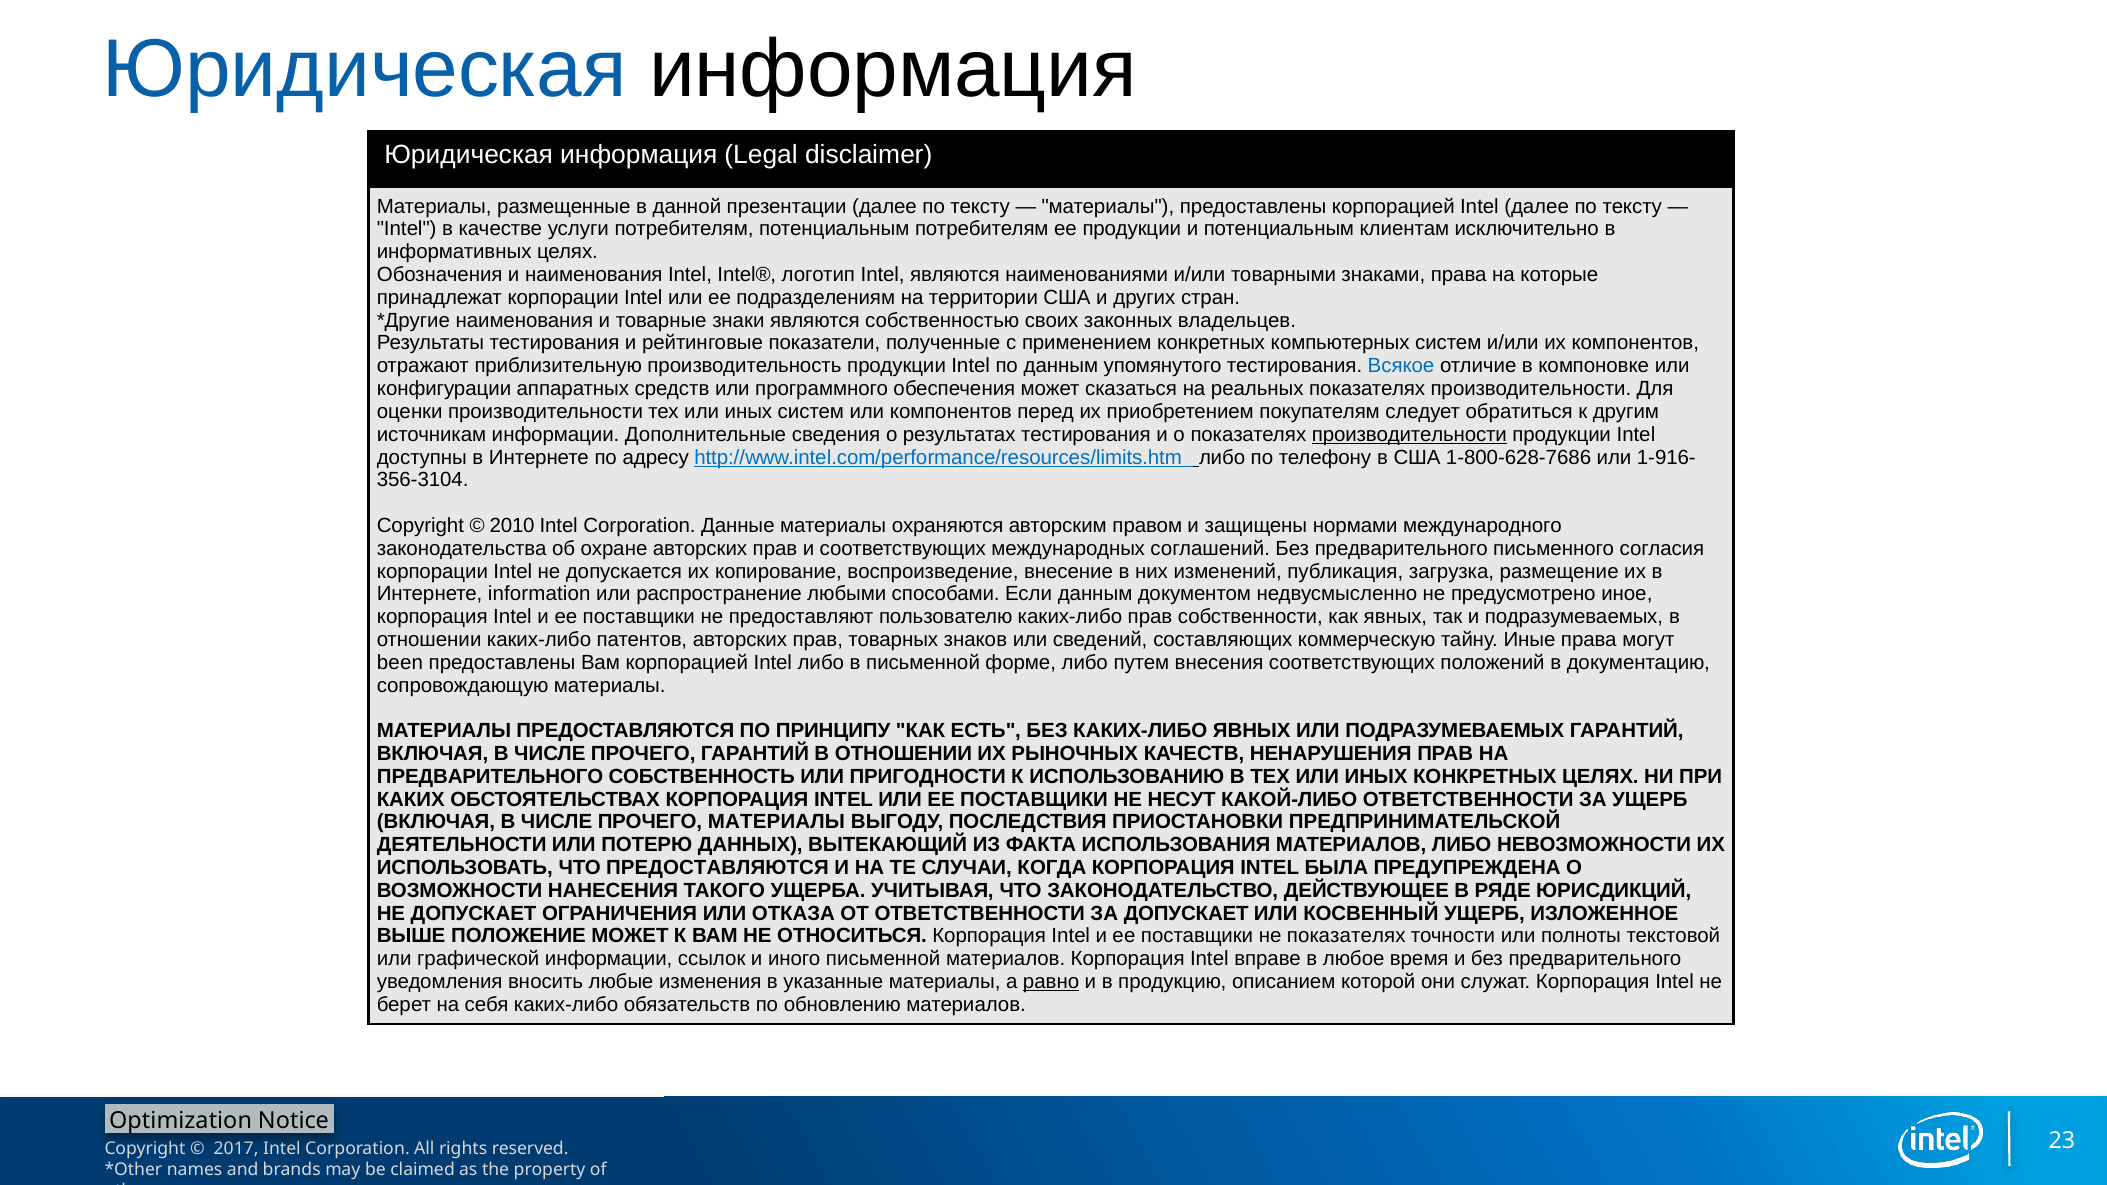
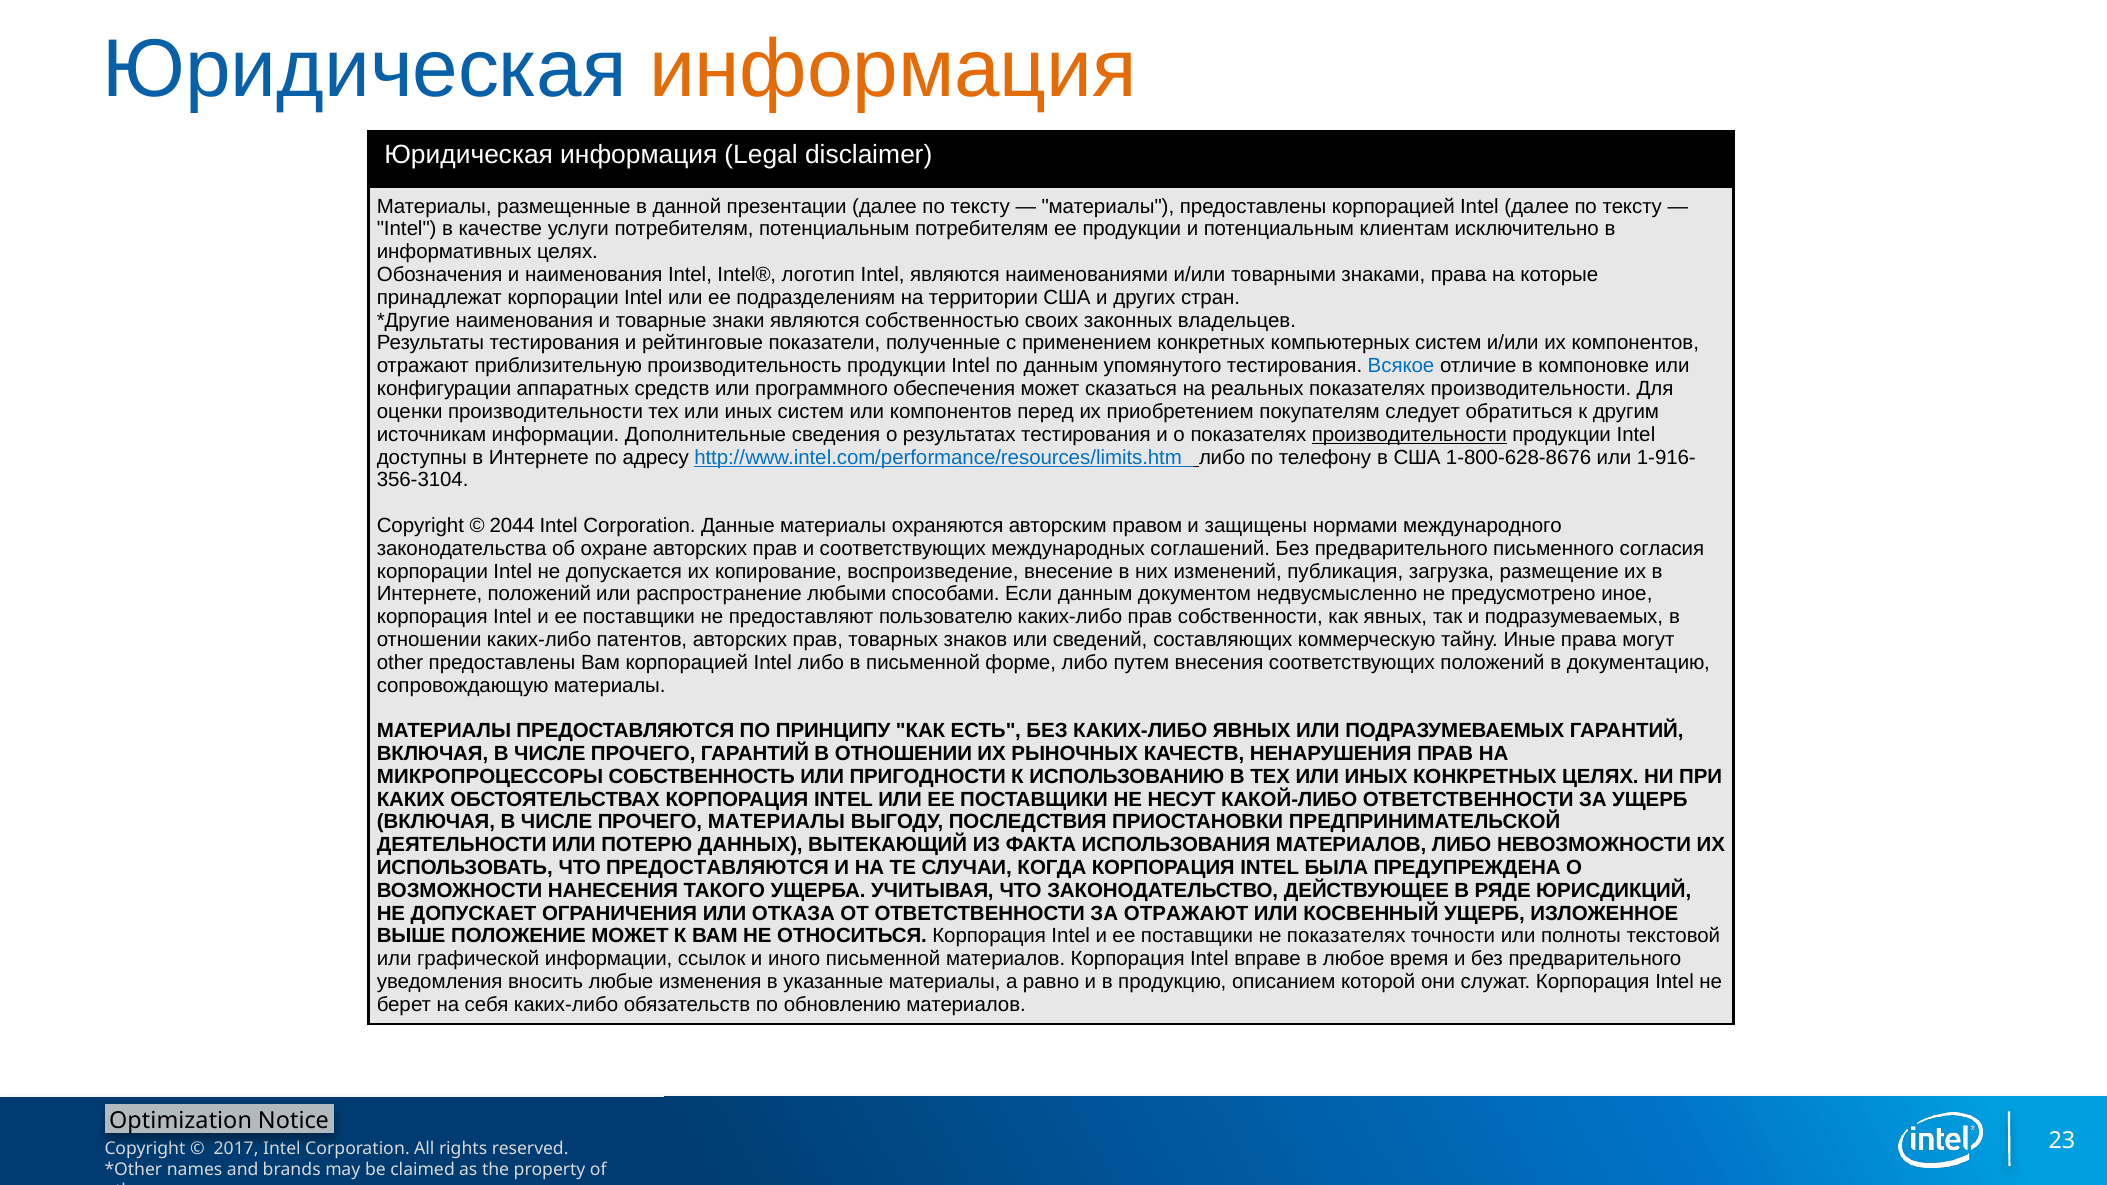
информация at (893, 69) colour: black -> orange
1-800-628-7686: 1-800-628-7686 -> 1-800-628-8676
2010: 2010 -> 2044
Интернете information: information -> положений
been: been -> other
ПРЕДВАРИТЕЛЬНОГО at (490, 777): ПРЕДВАРИТЕЛЬНОГО -> МИКРОПРОЦЕССОРЫ
ЗА ДОПУСКАЕТ: ДОПУСКАЕТ -> ОТРАЖАЮТ
равно underline: present -> none
